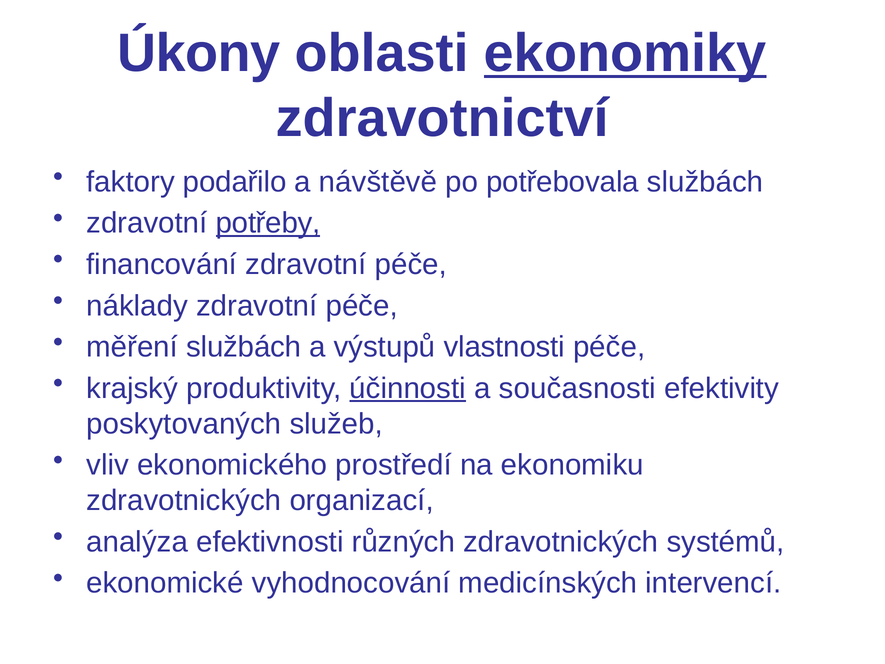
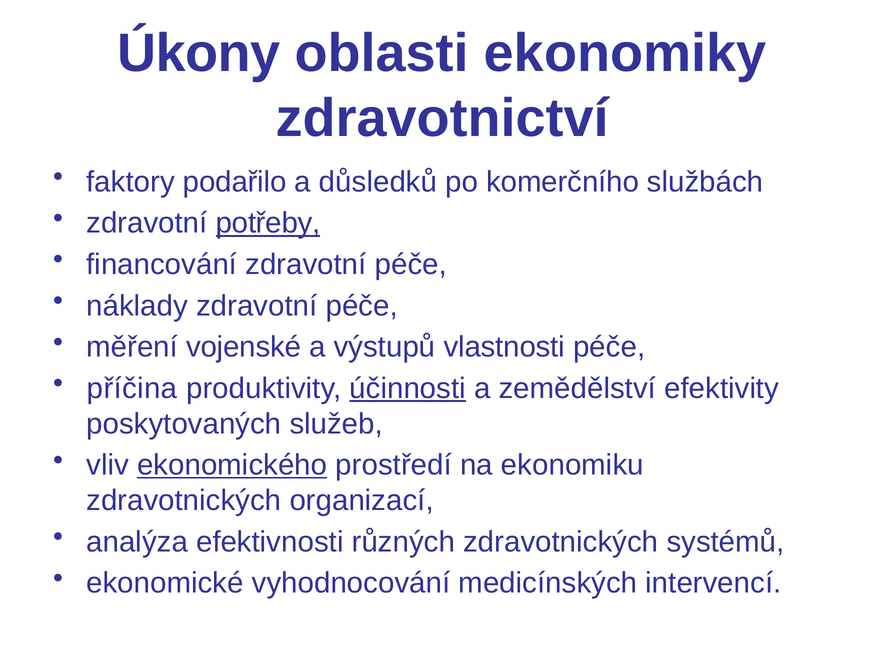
ekonomiky underline: present -> none
návštěvě: návštěvě -> důsledků
potřebovala: potřebovala -> komerčního
měření službách: službách -> vojenské
krajský: krajský -> příčina
současnosti: současnosti -> zemědělství
ekonomického underline: none -> present
